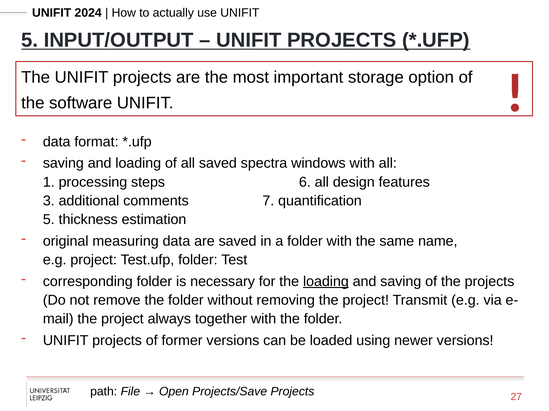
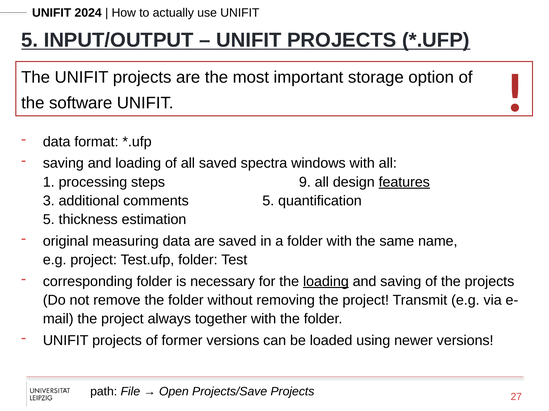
6: 6 -> 9
features underline: none -> present
comments 7: 7 -> 5
